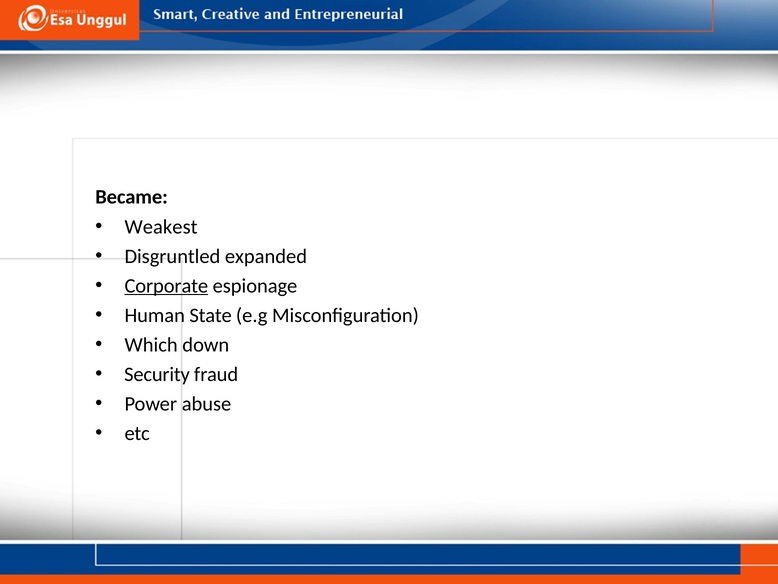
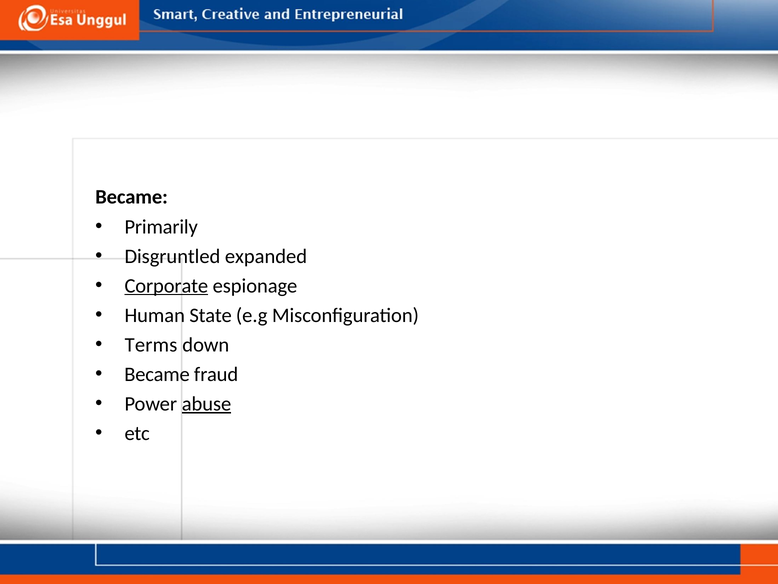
Weakest: Weakest -> Primarily
Which: Which -> Terms
Security at (157, 374): Security -> Became
abuse underline: none -> present
